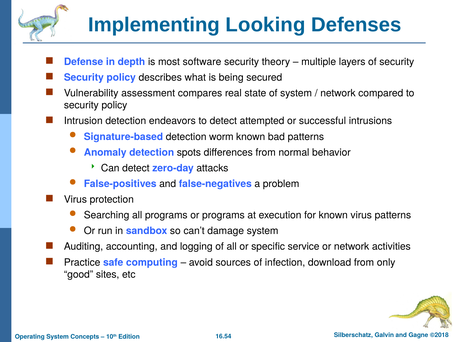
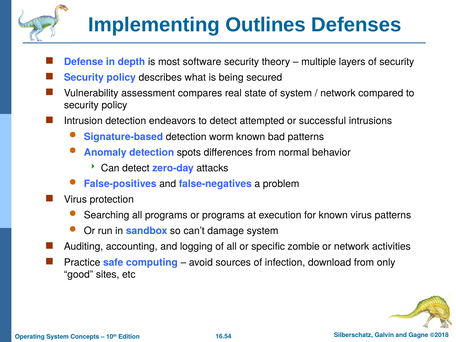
Looking: Looking -> Outlines
service: service -> zombie
